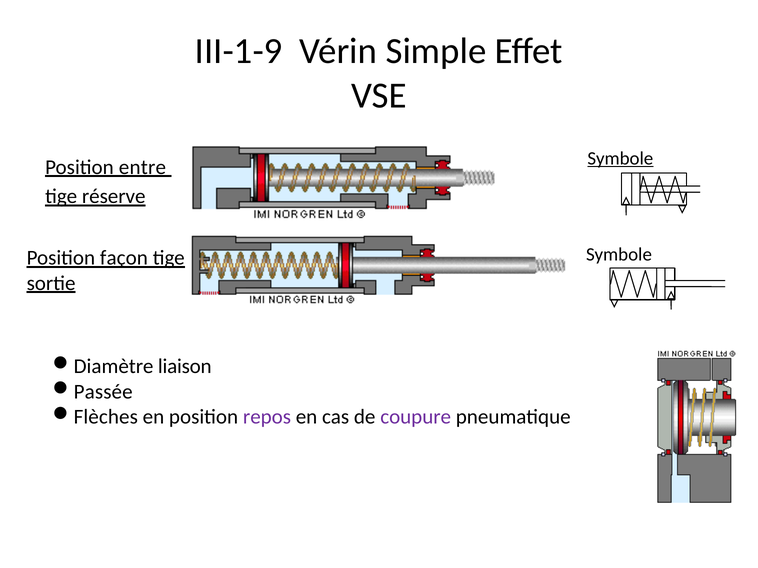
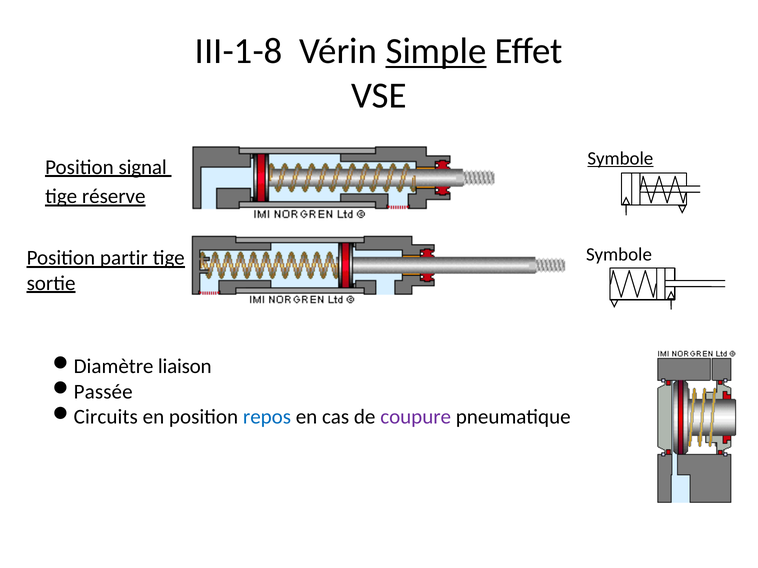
III-1-9: III-1-9 -> III-1-8
Simple underline: none -> present
entre: entre -> signal
façon: façon -> partir
Flèches: Flèches -> Circuits
repos colour: purple -> blue
